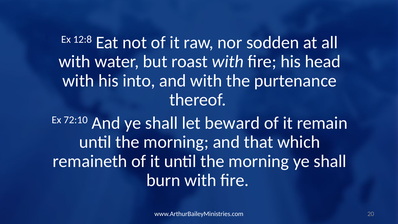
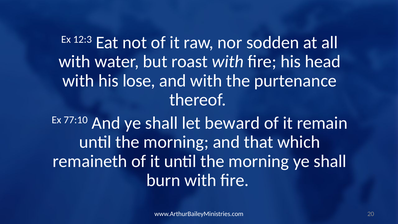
12:8: 12:8 -> 12:3
into: into -> lose
72:10: 72:10 -> 77:10
